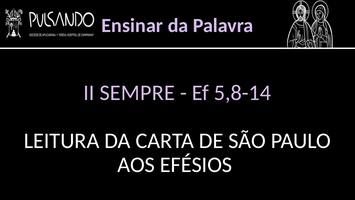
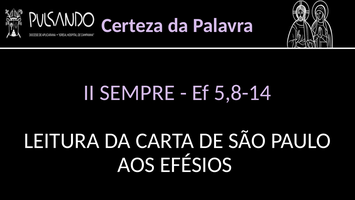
Ensinar: Ensinar -> Certeza
